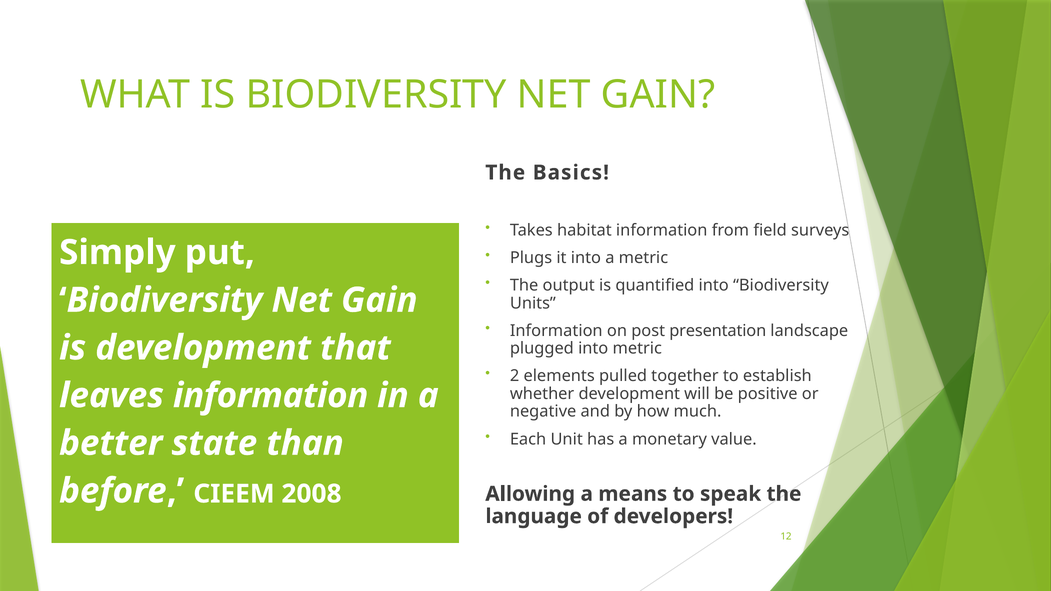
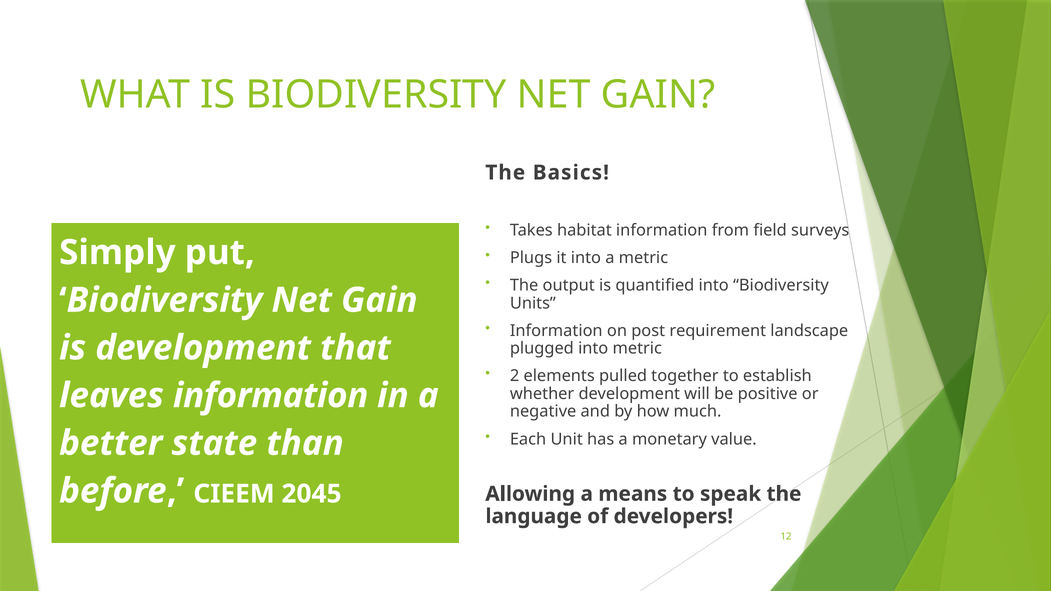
presentation: presentation -> requirement
2008: 2008 -> 2045
